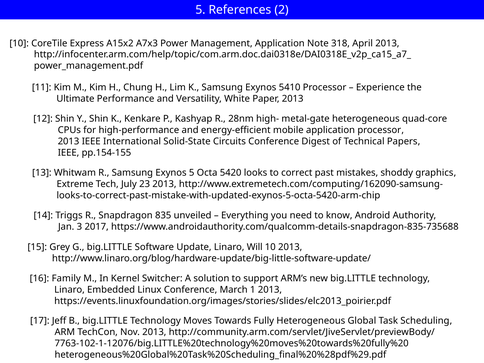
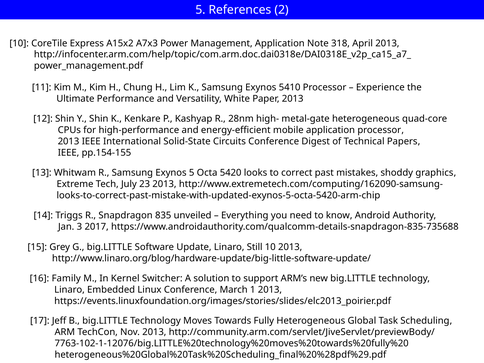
Will: Will -> Still
